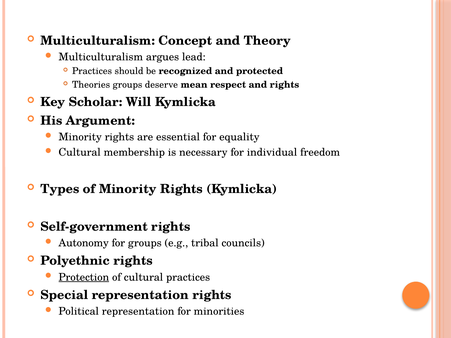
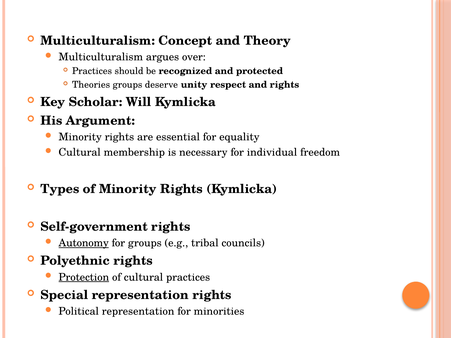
lead: lead -> over
mean: mean -> unity
Autonomy underline: none -> present
